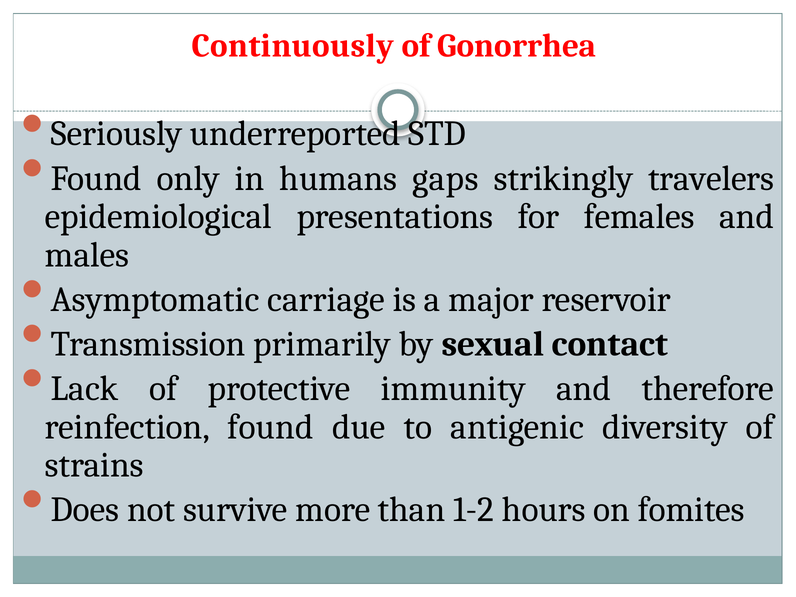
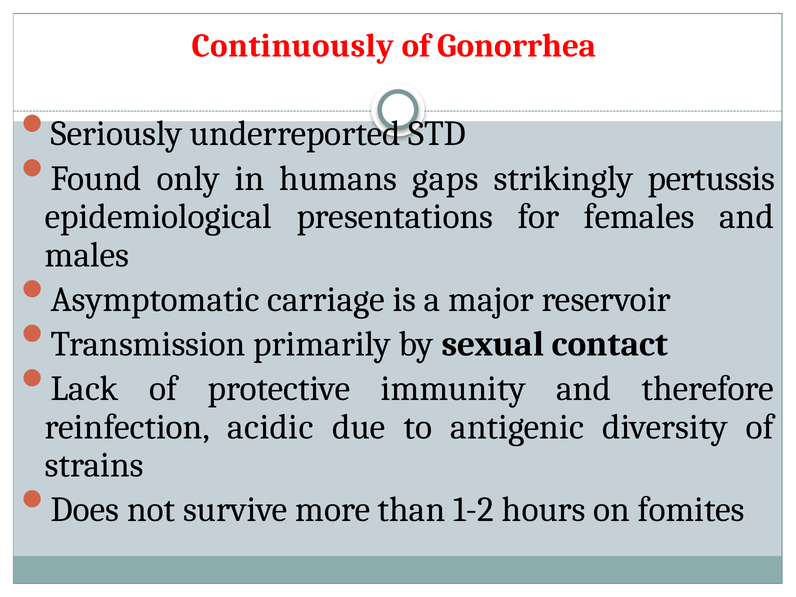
travelers: travelers -> pertussis
reinfection found: found -> acidic
